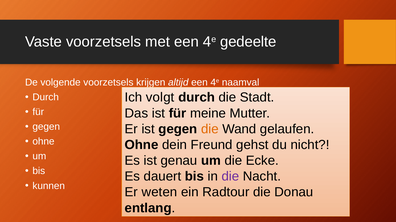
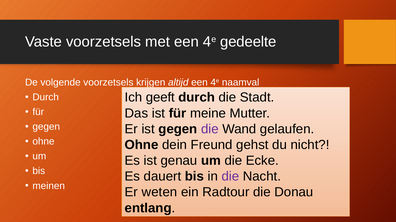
volgt: volgt -> geeft
die at (210, 129) colour: orange -> purple
kunnen: kunnen -> meinen
